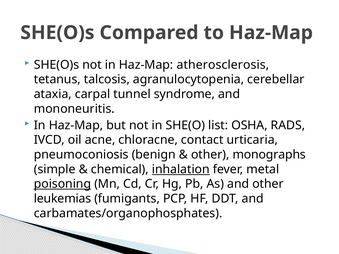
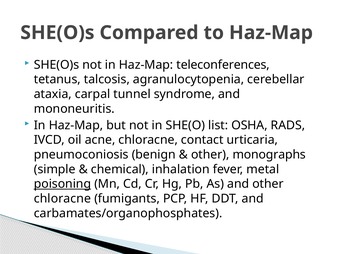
atherosclerosis: atherosclerosis -> teleconferences
inhalation underline: present -> none
leukemias at (63, 199): leukemias -> chloracne
